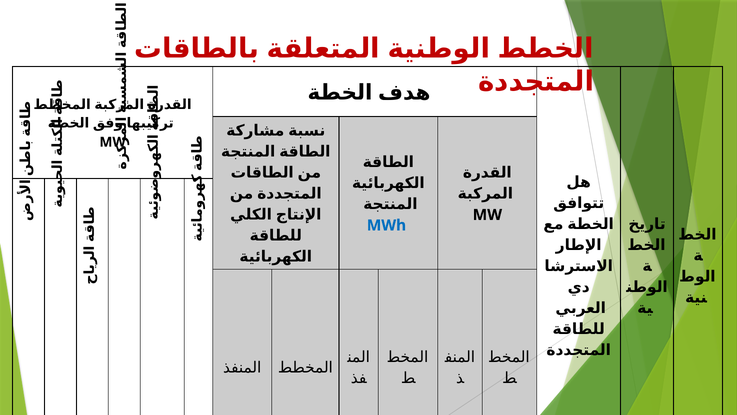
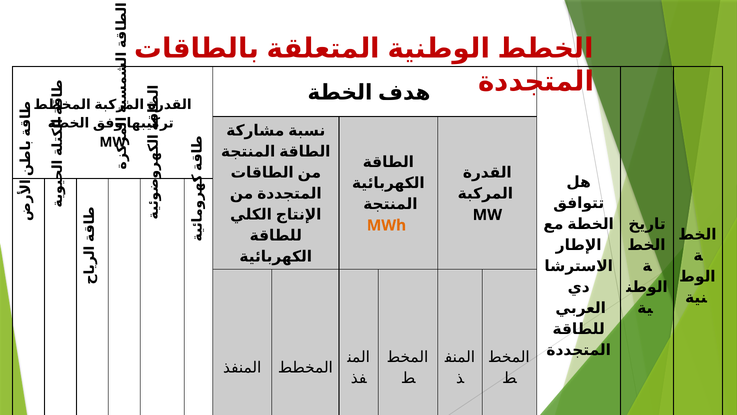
MWh colour: blue -> orange
